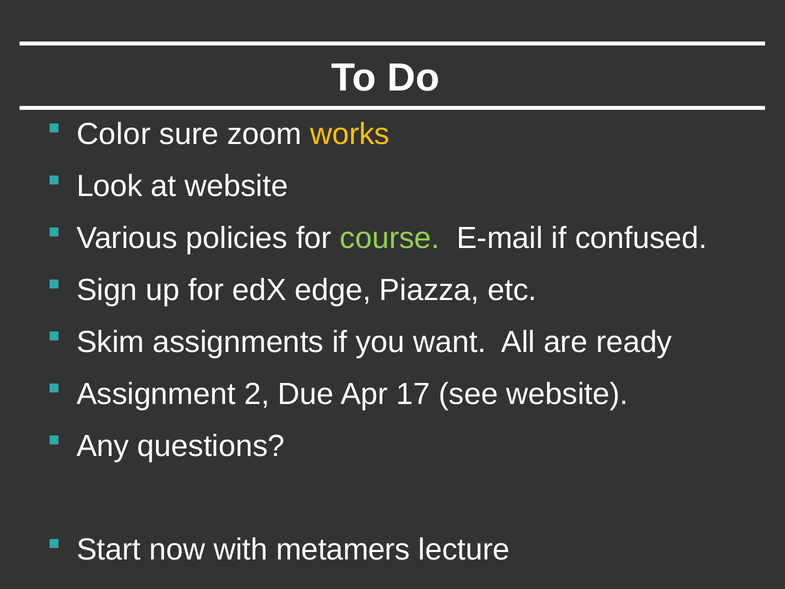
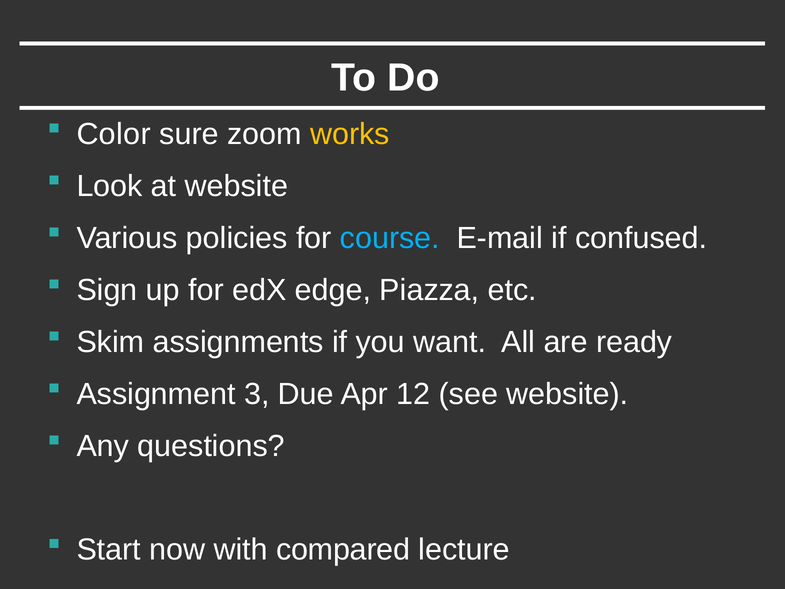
course colour: light green -> light blue
2: 2 -> 3
17: 17 -> 12
metamers: metamers -> compared
